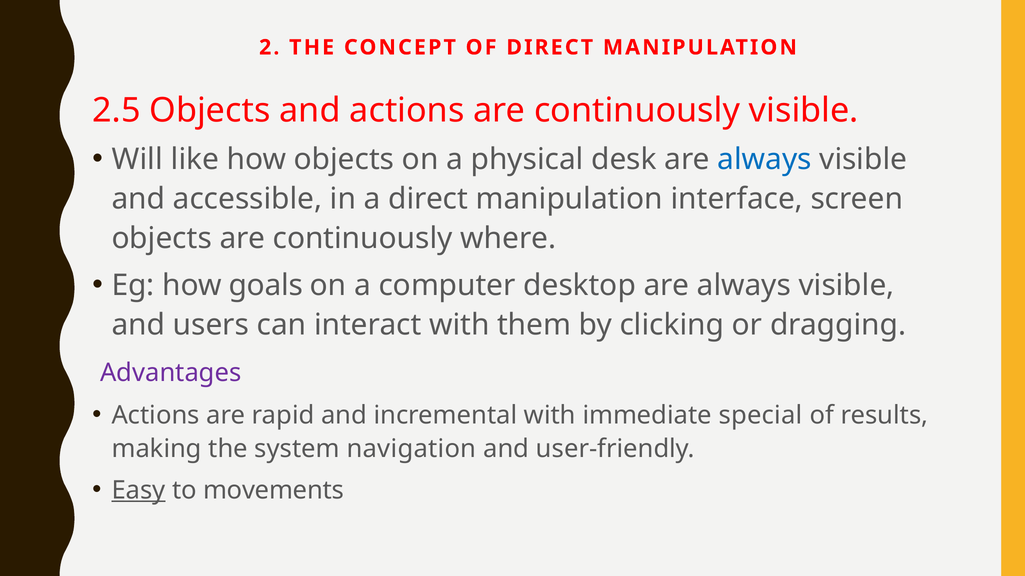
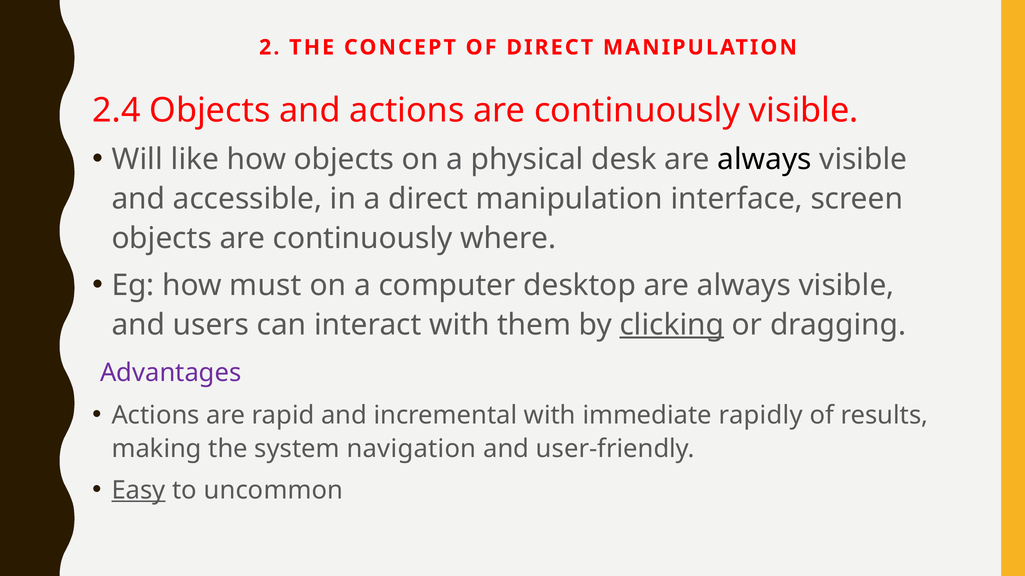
2.5: 2.5 -> 2.4
always at (765, 160) colour: blue -> black
goals: goals -> must
clicking underline: none -> present
special: special -> rapidly
movements: movements -> uncommon
